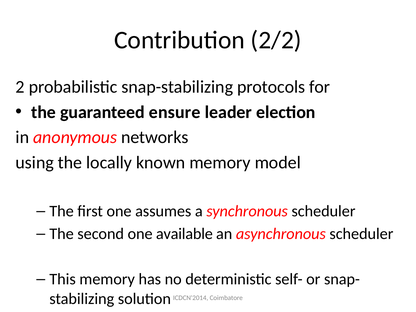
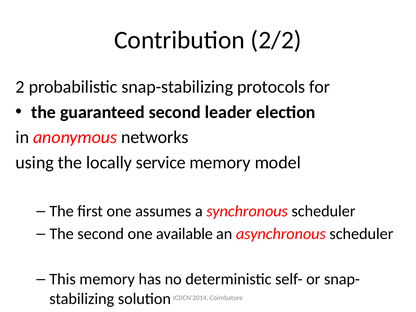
guaranteed ensure: ensure -> second
known: known -> service
